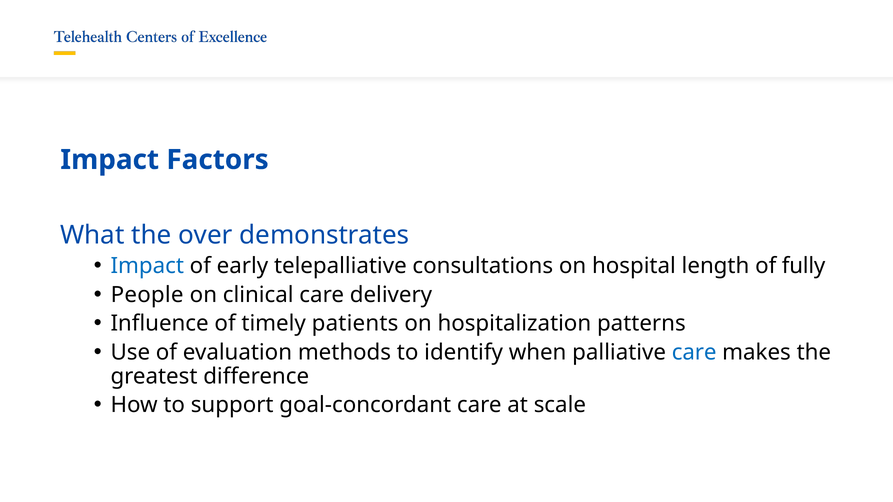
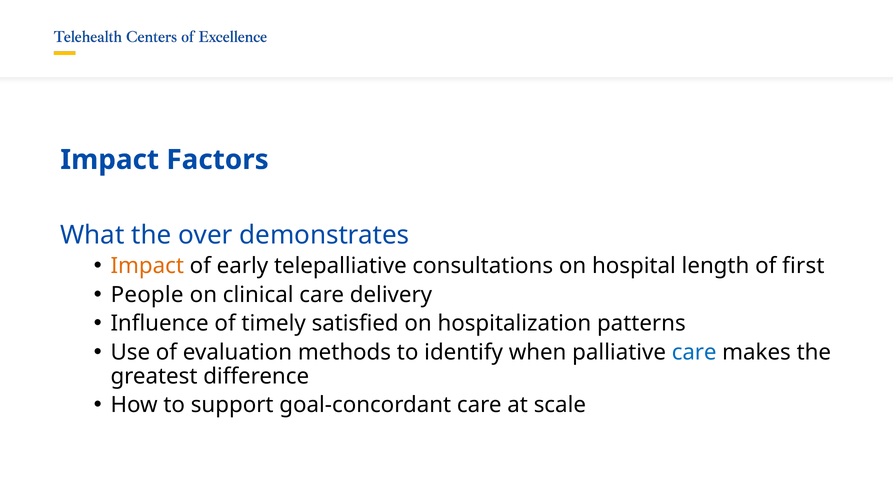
Impact at (147, 266) colour: blue -> orange
fully: fully -> first
patients: patients -> satisfied
